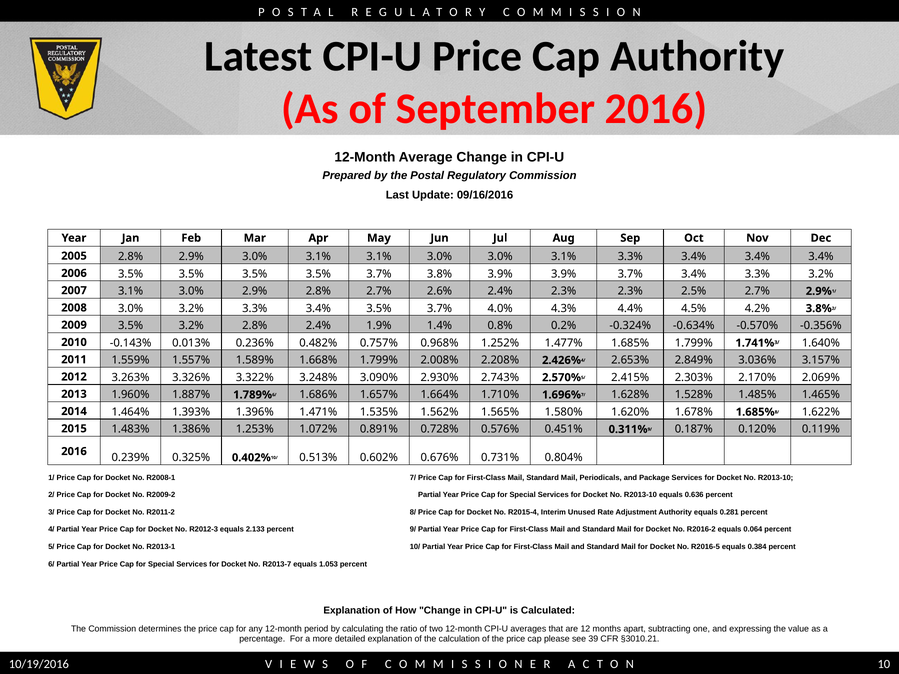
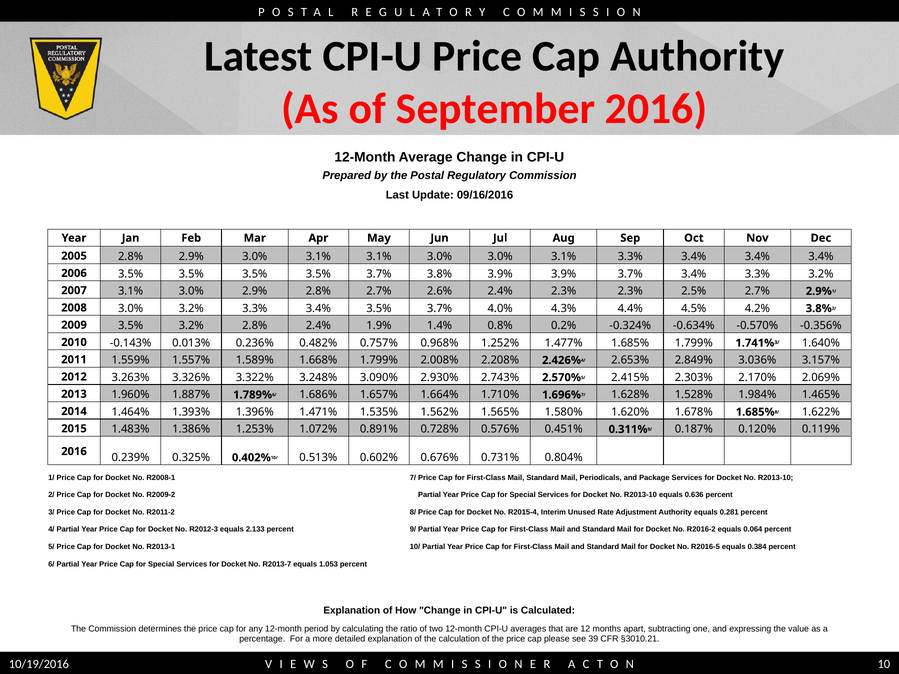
1.485%: 1.485% -> 1.984%
